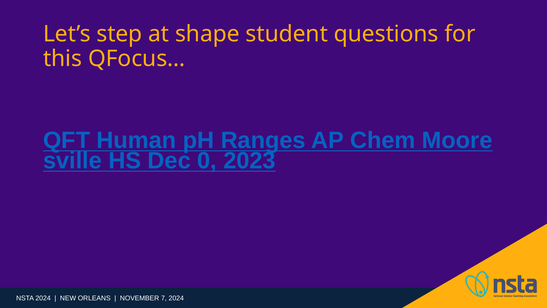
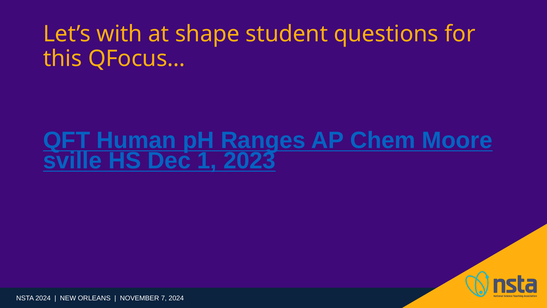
step: step -> with
0: 0 -> 1
